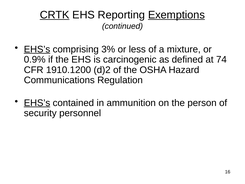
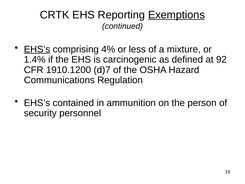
CRTK underline: present -> none
3%: 3% -> 4%
0.9%: 0.9% -> 1.4%
74: 74 -> 92
d)2: d)2 -> d)7
EHS’s at (37, 103) underline: present -> none
